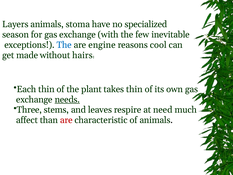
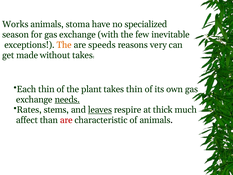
Layers: Layers -> Works
The at (64, 45) colour: blue -> orange
engine: engine -> speeds
cool: cool -> very
without hairs: hairs -> takes
Three: Three -> Rates
leaves underline: none -> present
need: need -> thick
